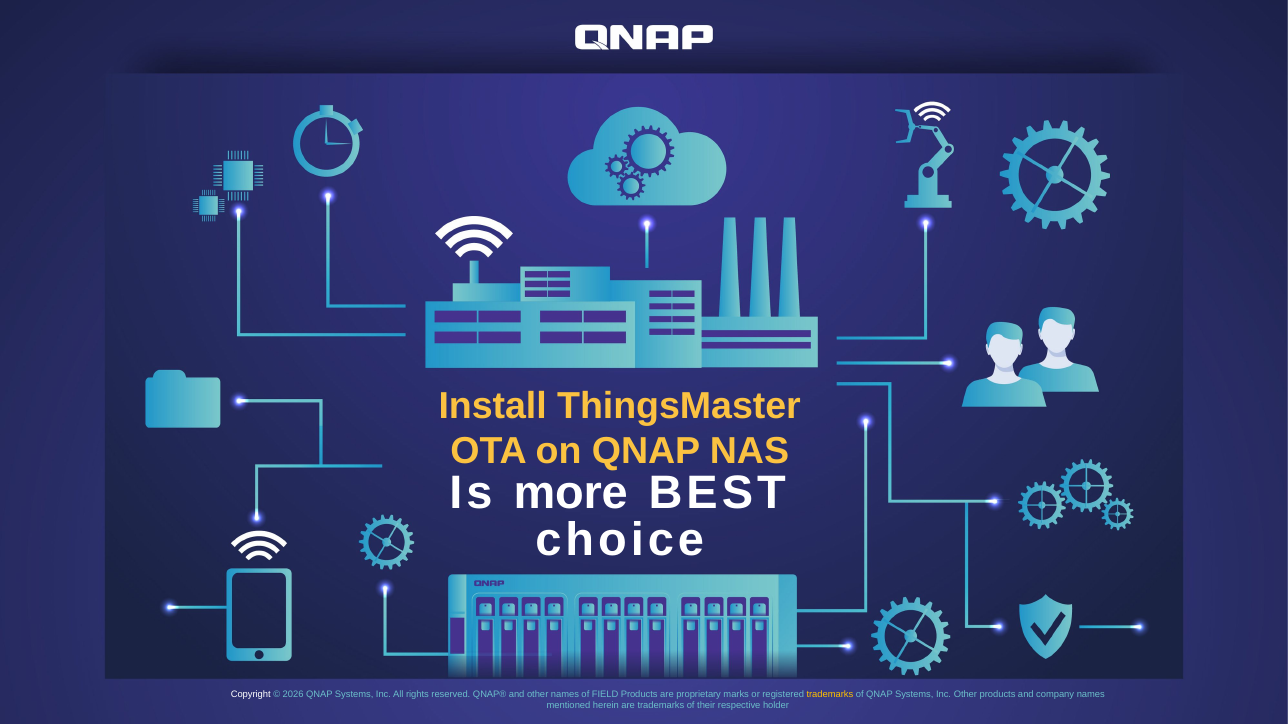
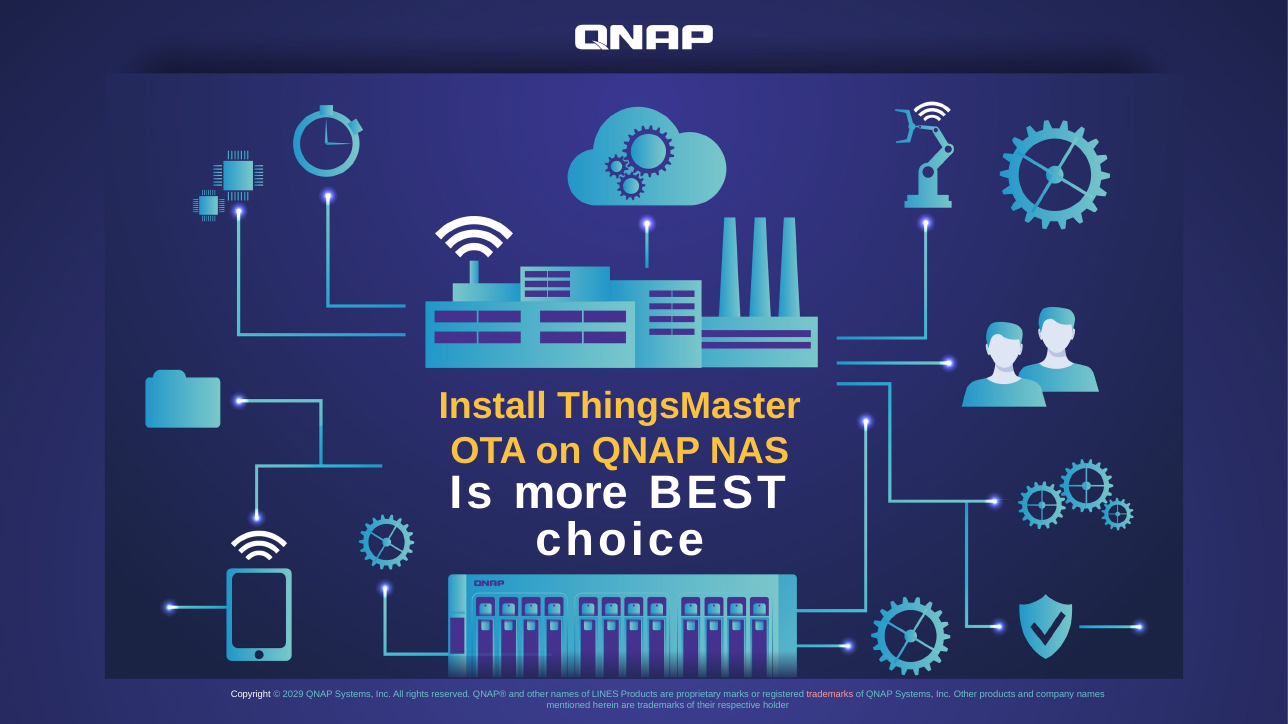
2026: 2026 -> 2029
FIELD: FIELD -> LINES
trademarks at (830, 695) colour: yellow -> pink
